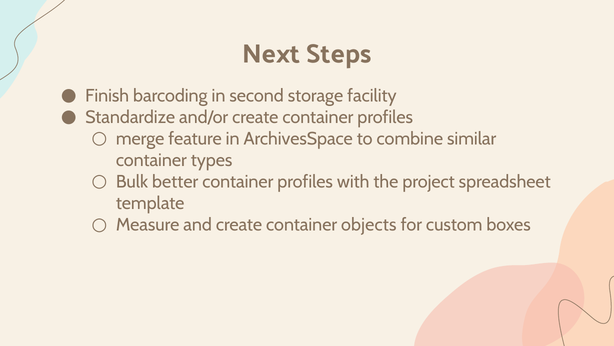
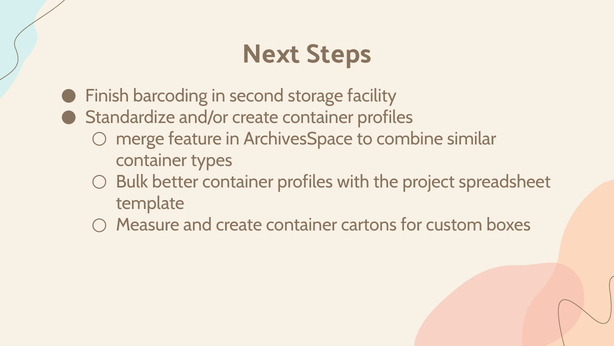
objects: objects -> cartons
